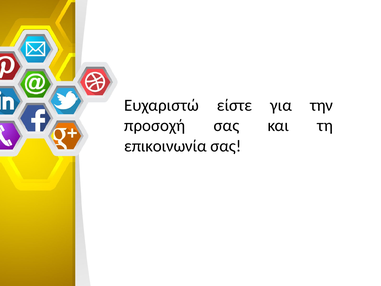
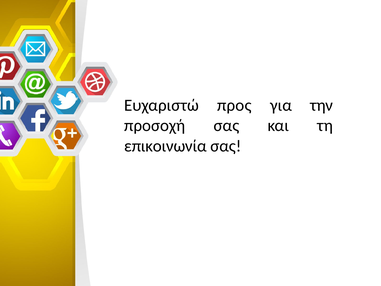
είστε: είστε -> προς
